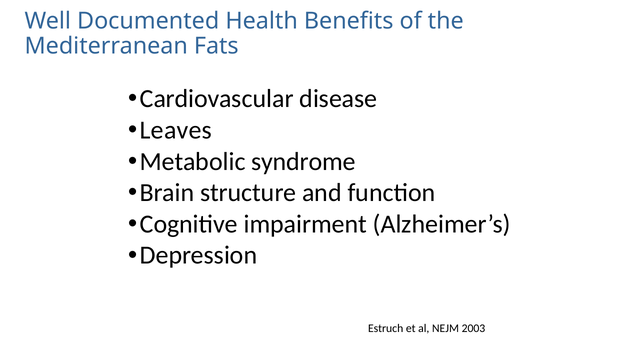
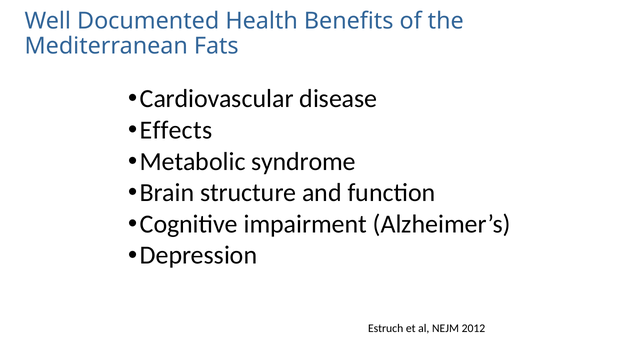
Leaves: Leaves -> Effects
2003: 2003 -> 2012
